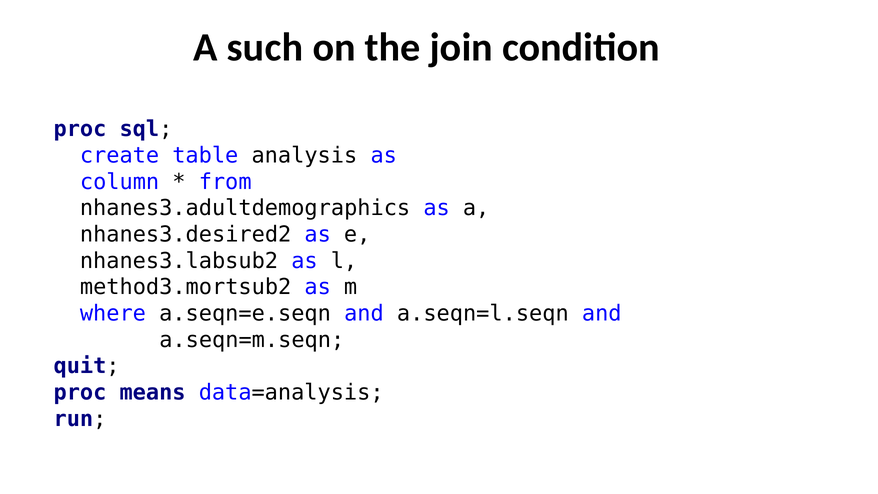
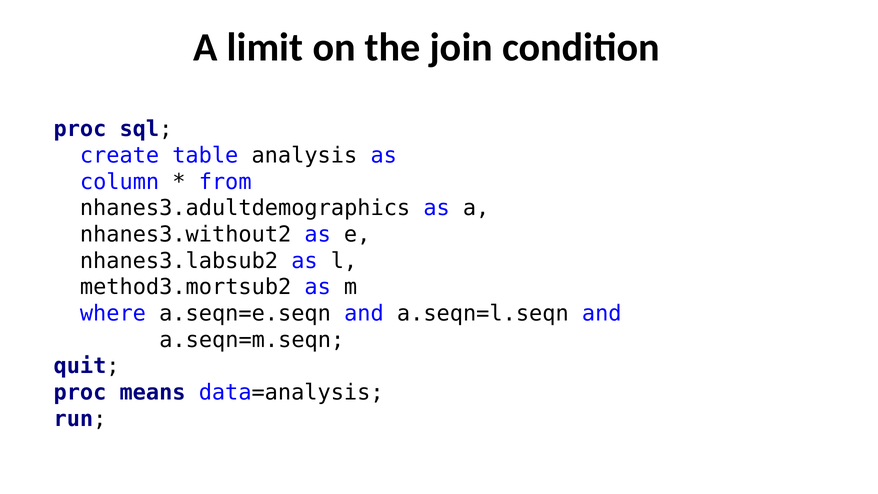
such: such -> limit
nhanes3.desired2: nhanes3.desired2 -> nhanes3.without2
